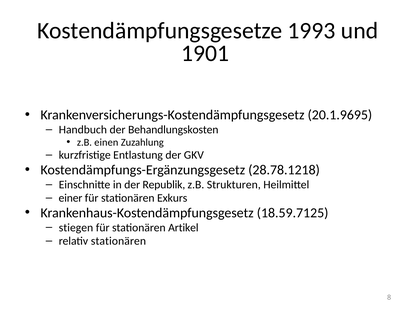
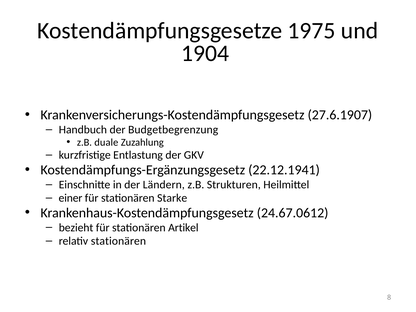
1993: 1993 -> 1975
1901: 1901 -> 1904
20.1.9695: 20.1.9695 -> 27.6.1907
Behandlungskosten: Behandlungskosten -> Budgetbegrenzung
einen: einen -> duale
28.78.1218: 28.78.1218 -> 22.12.1941
Republik: Republik -> Ländern
Exkurs: Exkurs -> Starke
18.59.7125: 18.59.7125 -> 24.67.0612
stiegen: stiegen -> bezieht
